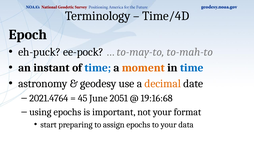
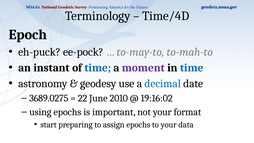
moment colour: orange -> purple
decimal colour: orange -> blue
2021.4764: 2021.4764 -> 3689.0275
45: 45 -> 22
2051: 2051 -> 2010
19:16:68: 19:16:68 -> 19:16:02
